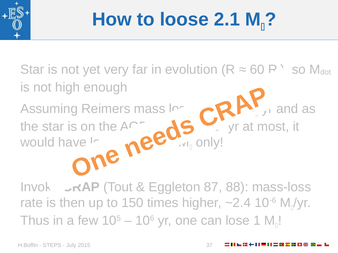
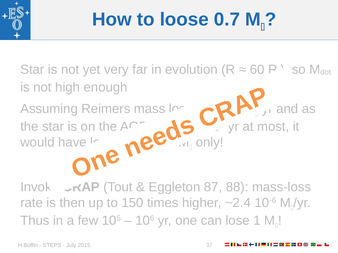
2.1: 2.1 -> 0.7
